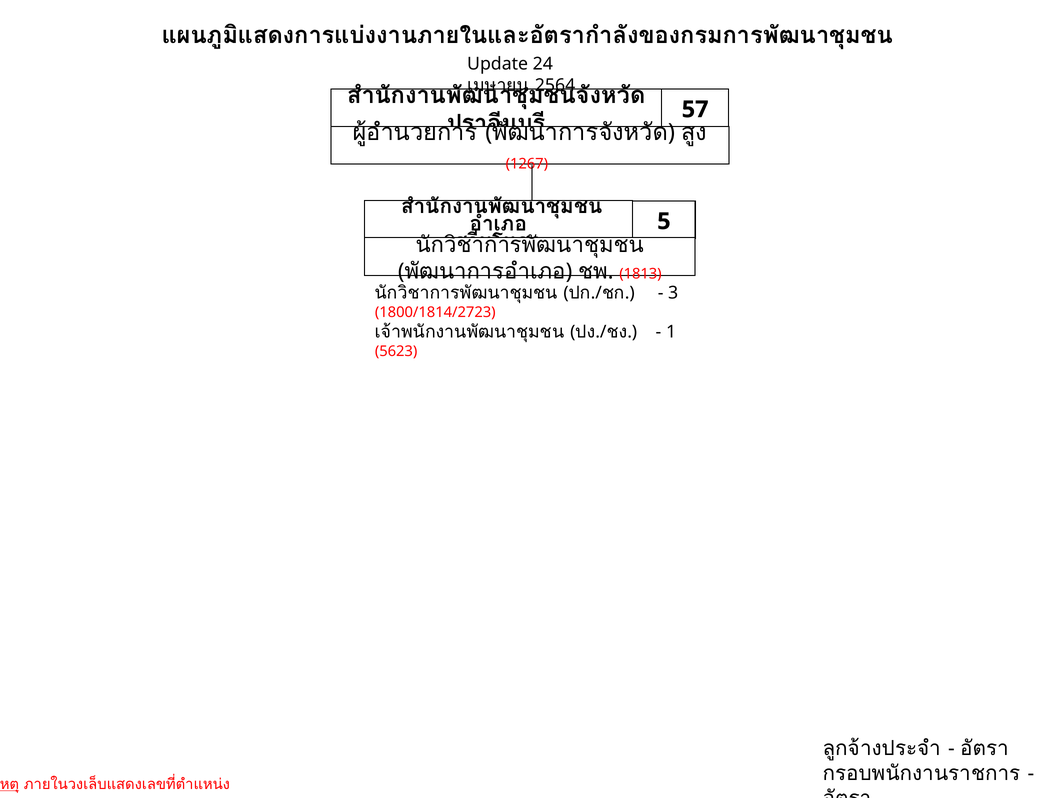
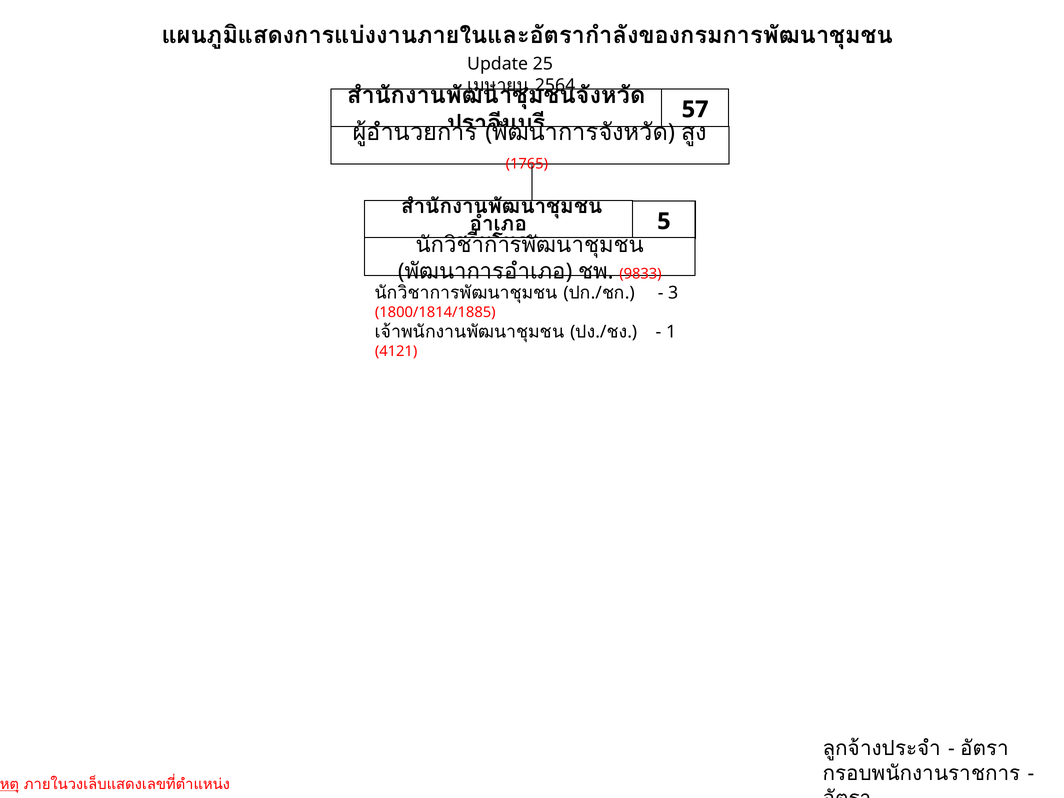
24: 24 -> 25
1267: 1267 -> 1765
1813: 1813 -> 9833
1800/1814/2723: 1800/1814/2723 -> 1800/1814/1885
5623: 5623 -> 4121
